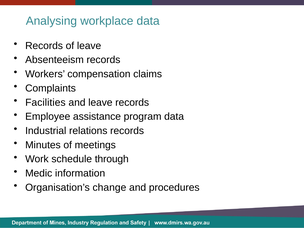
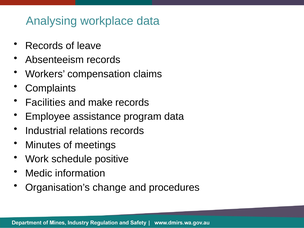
and leave: leave -> make
through: through -> positive
